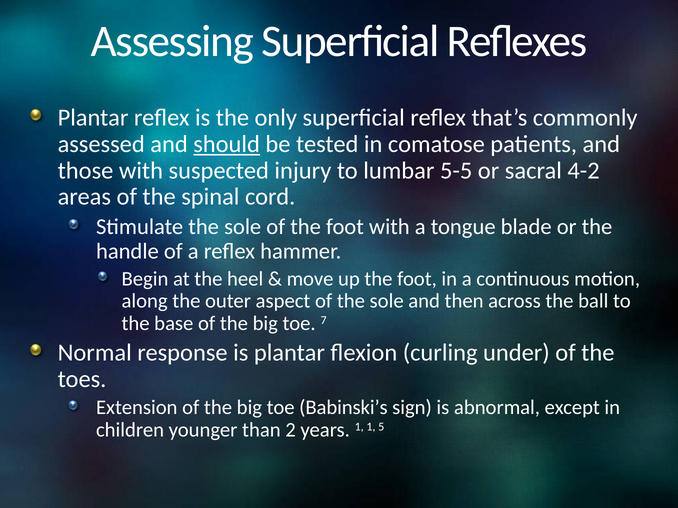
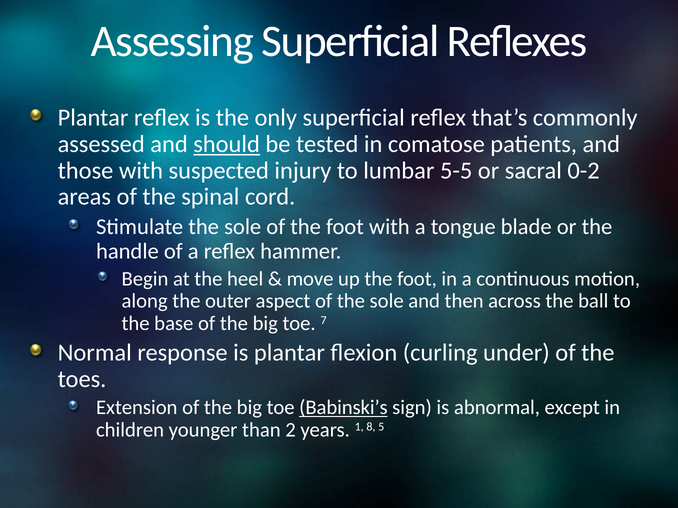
4-2: 4-2 -> 0-2
Babinski’s underline: none -> present
1 1: 1 -> 8
